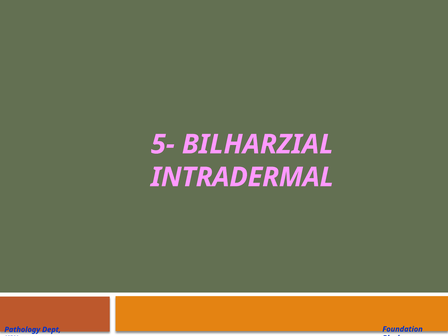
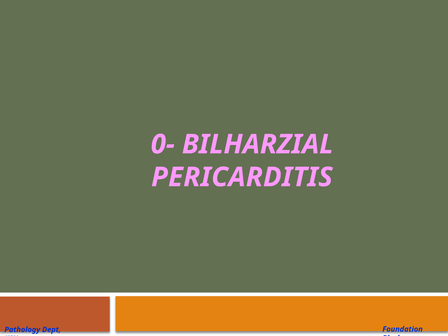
5-: 5- -> 0-
INTRADERMAL: INTRADERMAL -> PERICARDITIS
